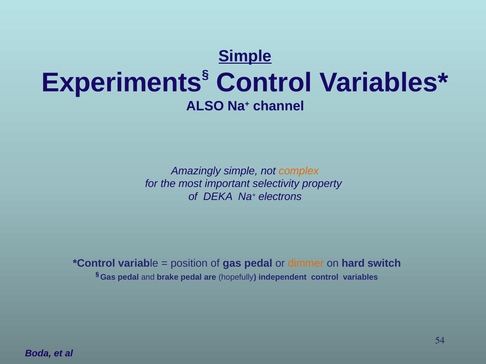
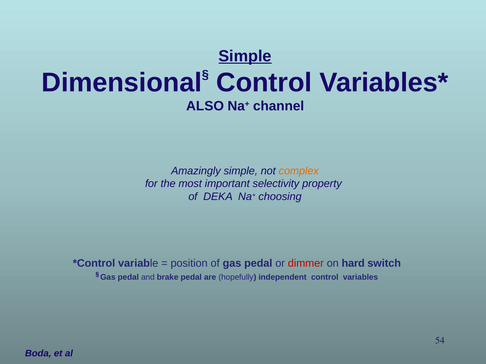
Experiments: Experiments -> Dimensional
electrons: electrons -> choosing
dimmer colour: orange -> red
